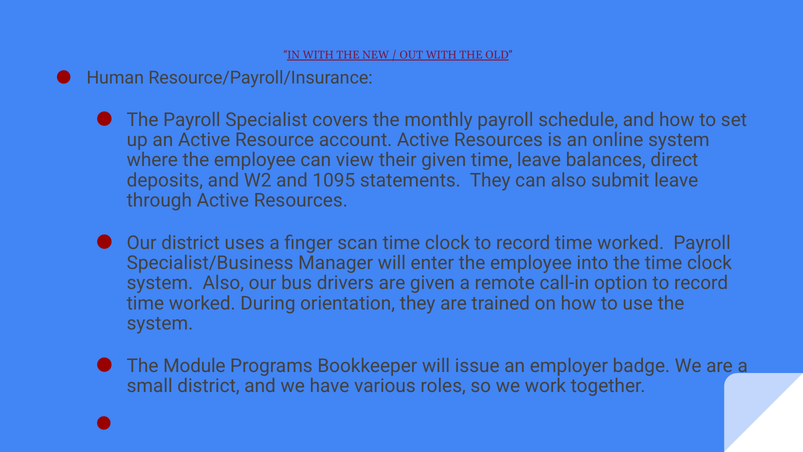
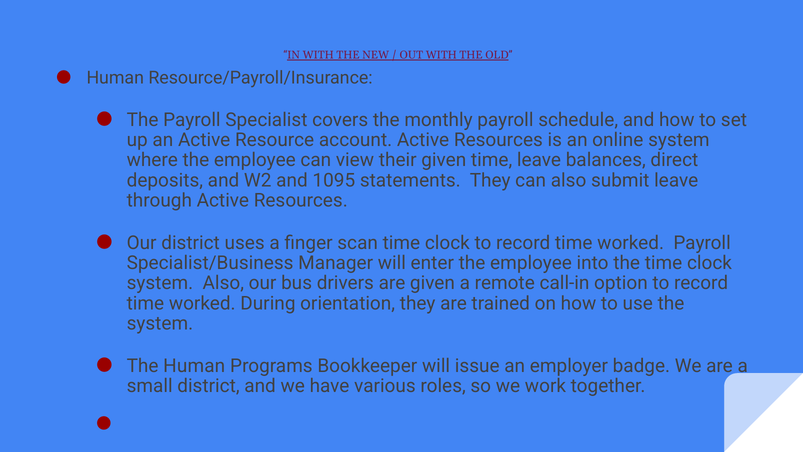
The Module: Module -> Human
